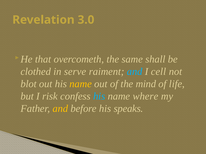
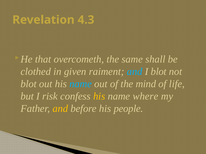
3.0: 3.0 -> 4.3
serve: serve -> given
I cell: cell -> blot
name at (81, 84) colour: yellow -> light blue
his at (99, 96) colour: light blue -> yellow
speaks: speaks -> people
